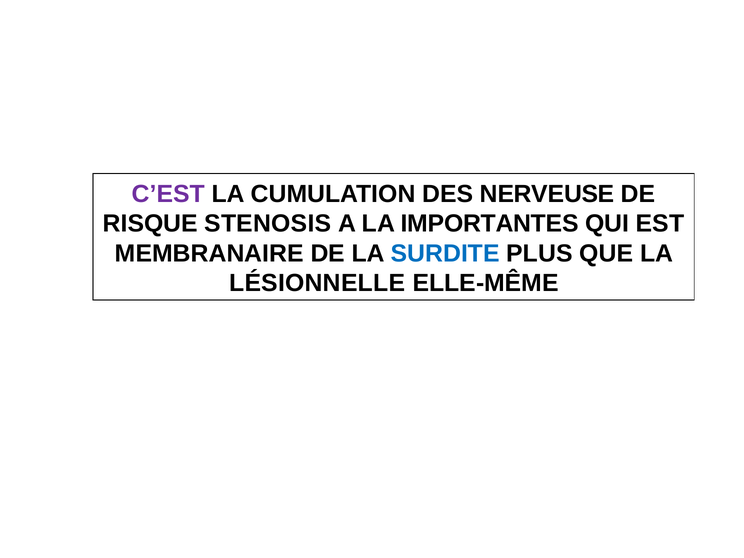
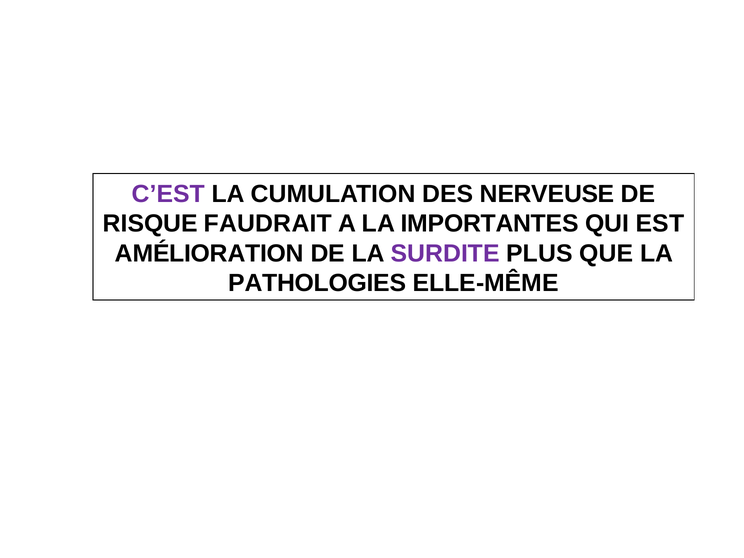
STENOSIS: STENOSIS -> FAUDRAIT
MEMBRANAIRE: MEMBRANAIRE -> AMÉLIORATION
SURDITE colour: blue -> purple
LÉSIONNELLE: LÉSIONNELLE -> PATHOLOGIES
